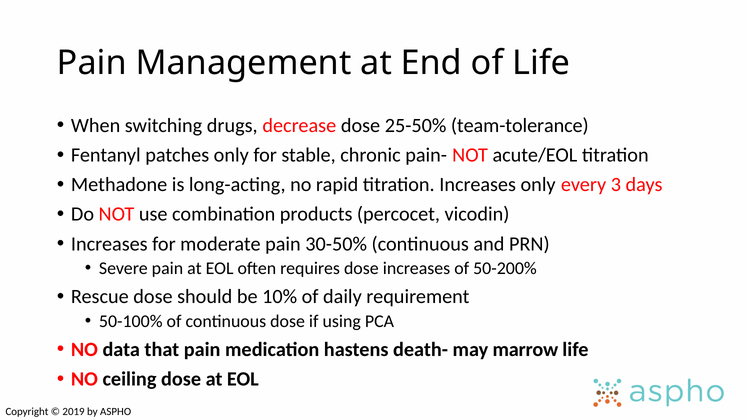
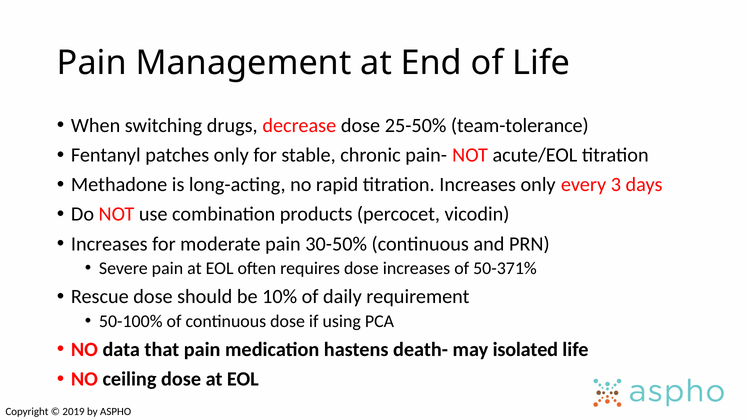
50-200%: 50-200% -> 50-371%
marrow: marrow -> isolated
